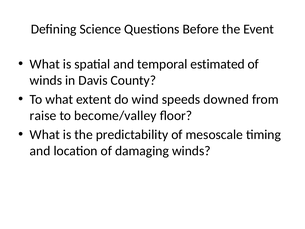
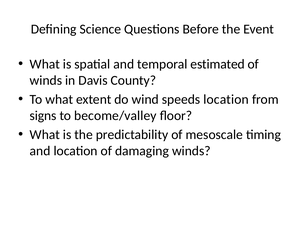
speeds downed: downed -> location
raise: raise -> signs
